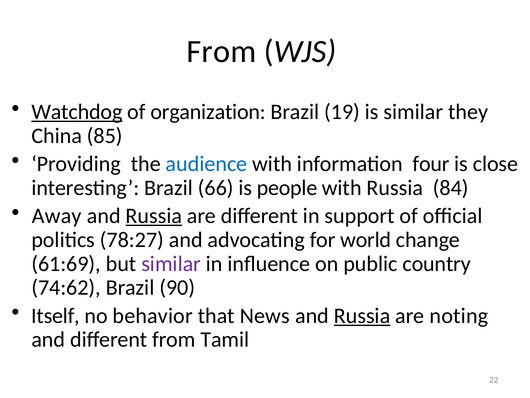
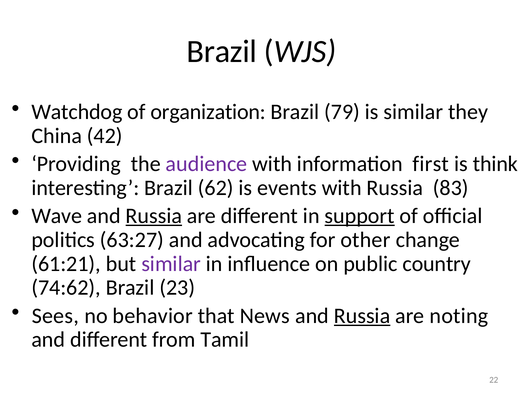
From at (221, 51): From -> Brazil
Watchdog underline: present -> none
19: 19 -> 79
85: 85 -> 42
audience colour: blue -> purple
four: four -> first
close: close -> think
66: 66 -> 62
people: people -> events
84: 84 -> 83
Away: Away -> Wave
support underline: none -> present
78:27: 78:27 -> 63:27
world: world -> other
61:69: 61:69 -> 61:21
90: 90 -> 23
Itself: Itself -> Sees
